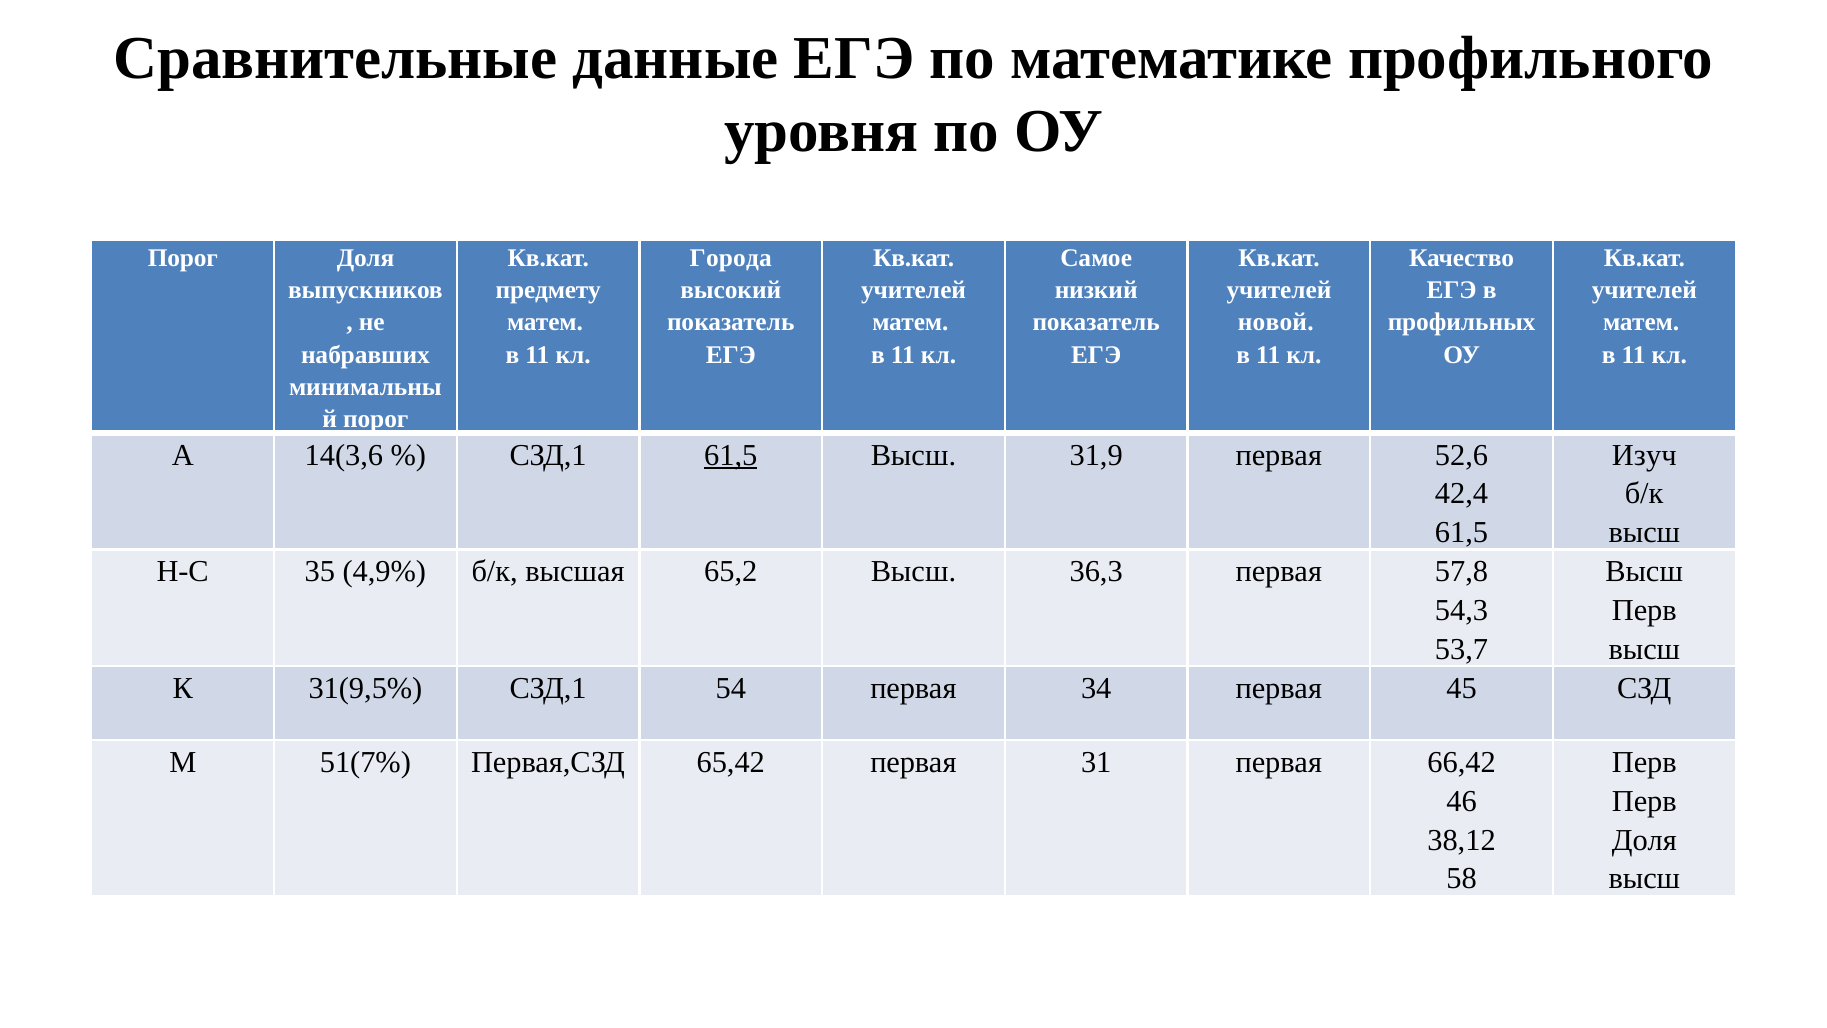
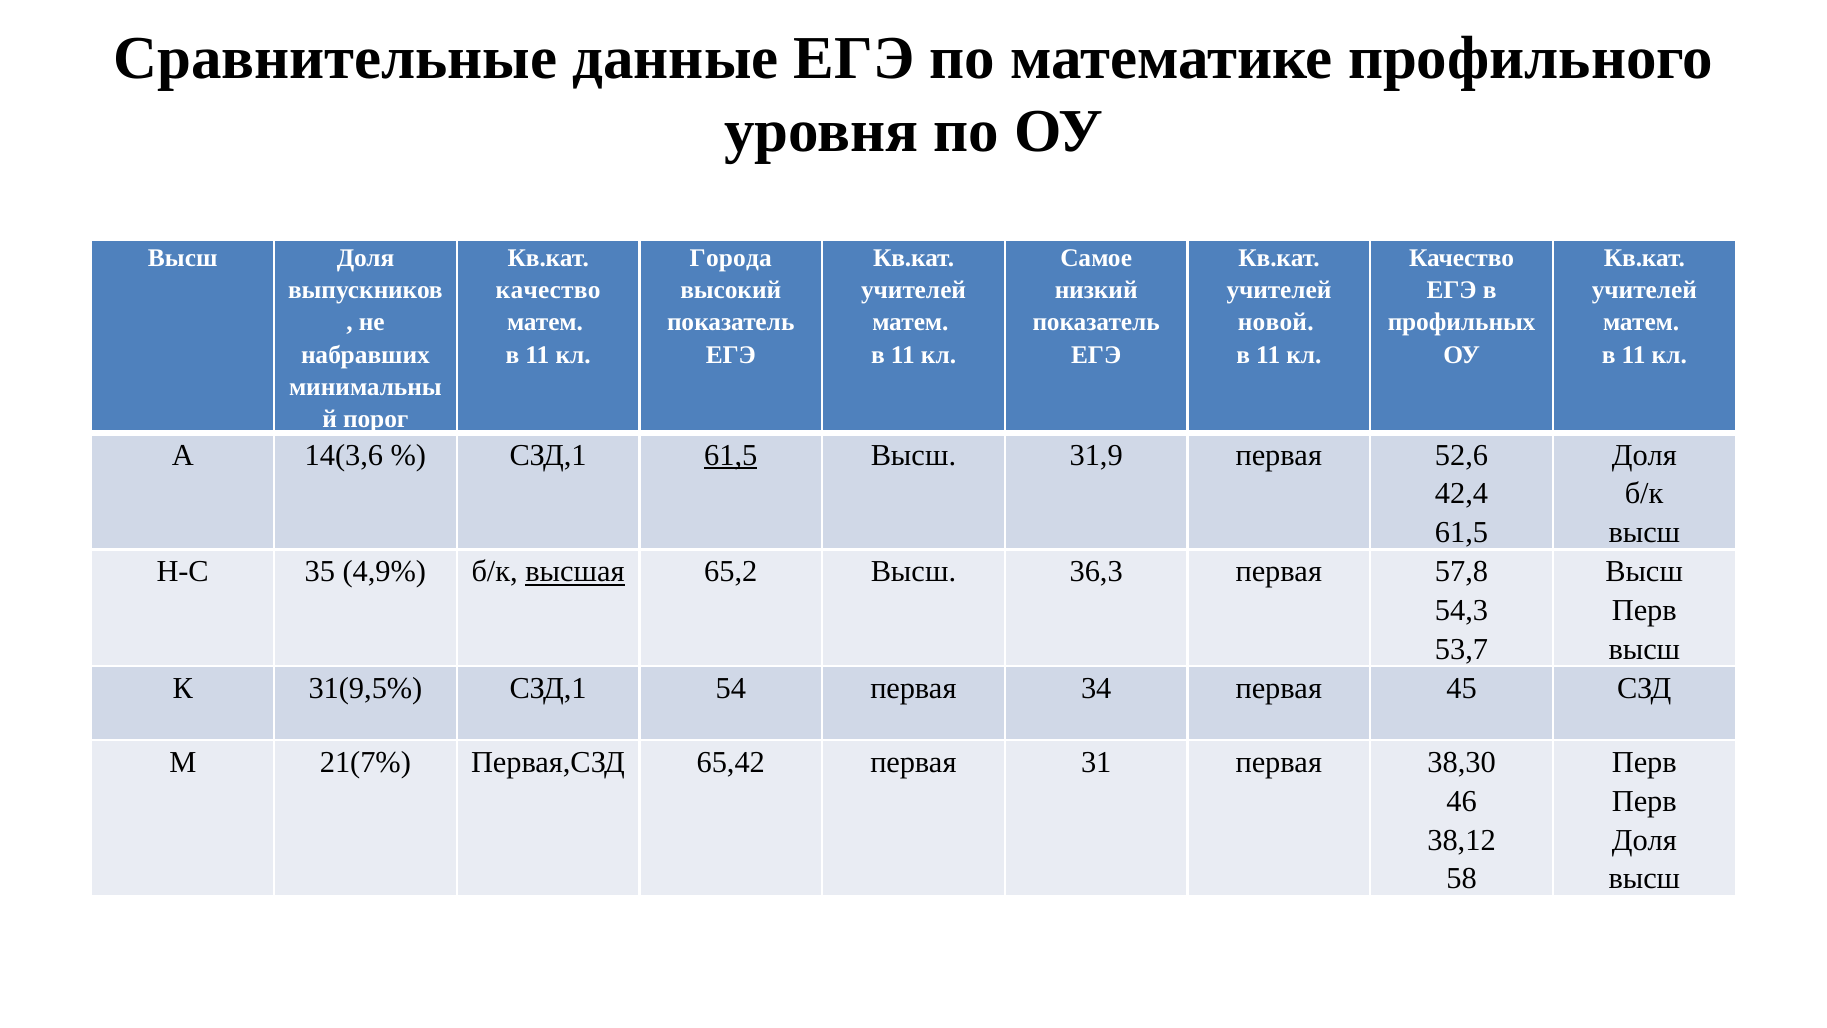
Порог at (183, 258): Порог -> Высш
предмету at (548, 290): предмету -> качество
Изуч at (1644, 455): Изуч -> Доля
высшая underline: none -> present
51(7%: 51(7% -> 21(7%
66,42: 66,42 -> 38,30
